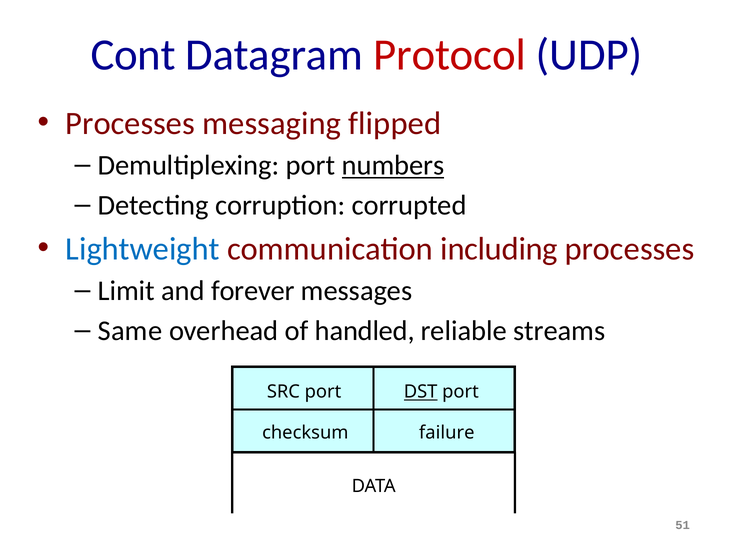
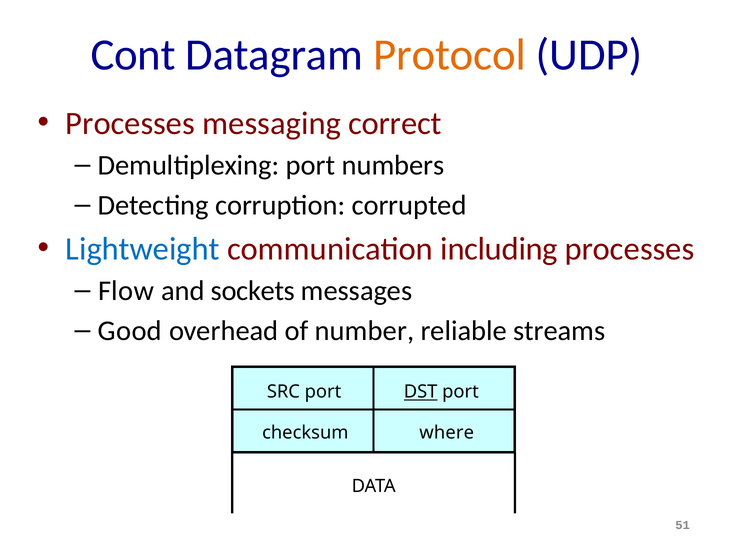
Protocol colour: red -> orange
flipped: flipped -> correct
numbers underline: present -> none
Limit: Limit -> Flow
forever: forever -> sockets
Same: Same -> Good
handled: handled -> number
failure: failure -> where
